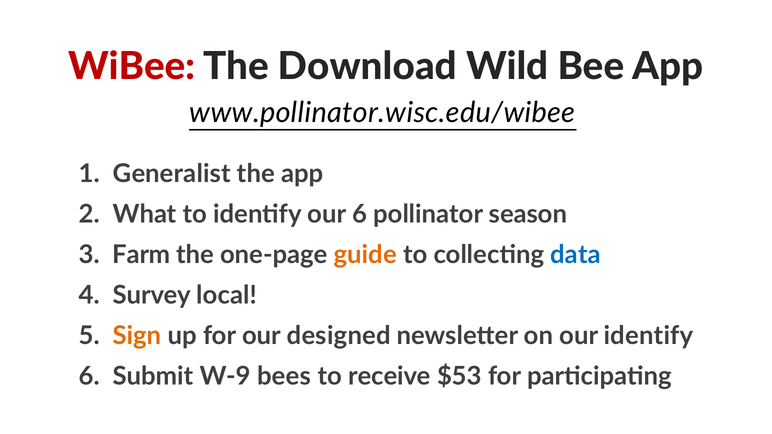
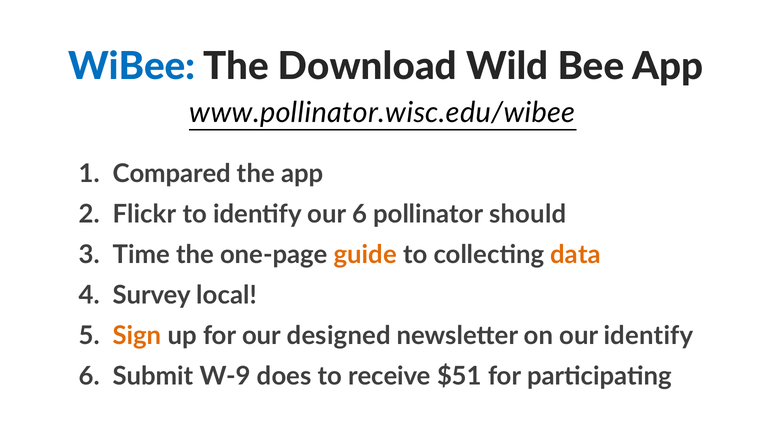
WiBee colour: red -> blue
Generalist: Generalist -> Compared
What: What -> Flickr
season: season -> should
Farm: Farm -> Time
data colour: blue -> orange
bees: bees -> does
$53: $53 -> $51
